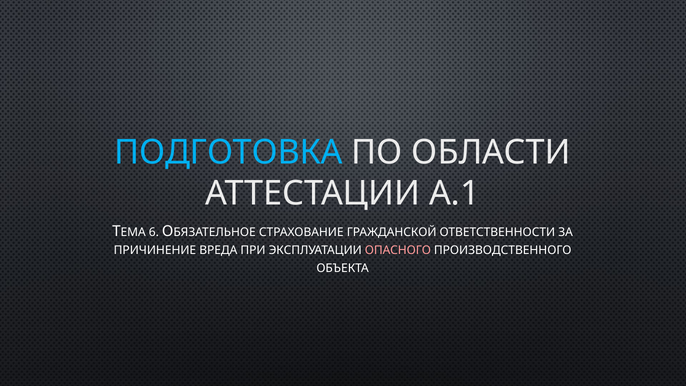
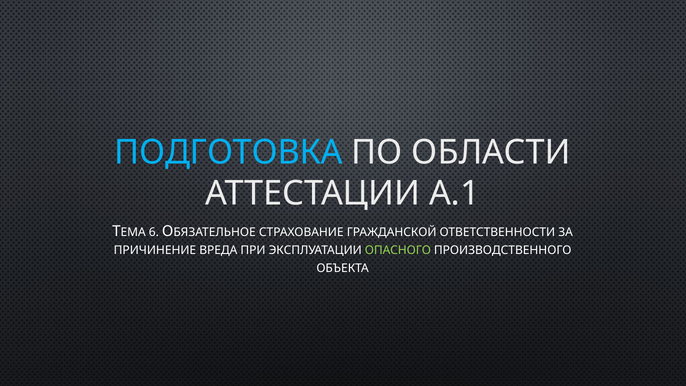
ОПАСНОГО colour: pink -> light green
